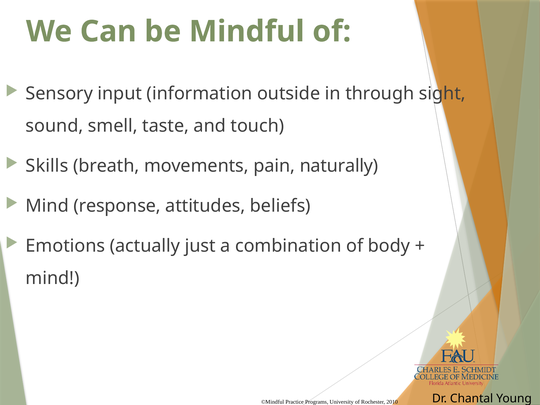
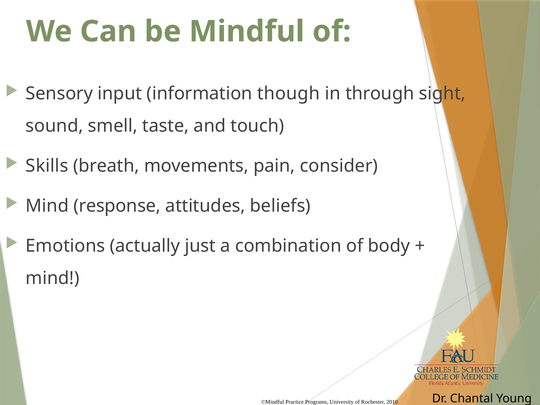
outside: outside -> though
naturally: naturally -> consider
